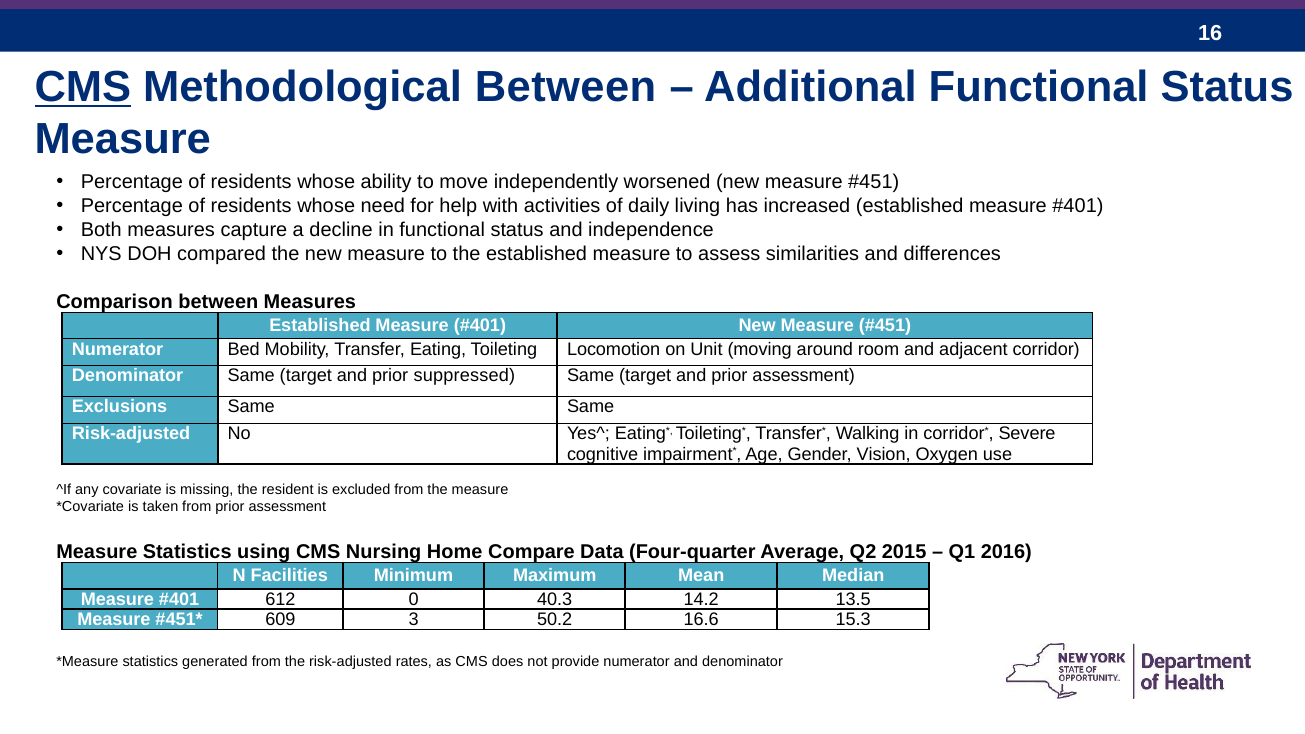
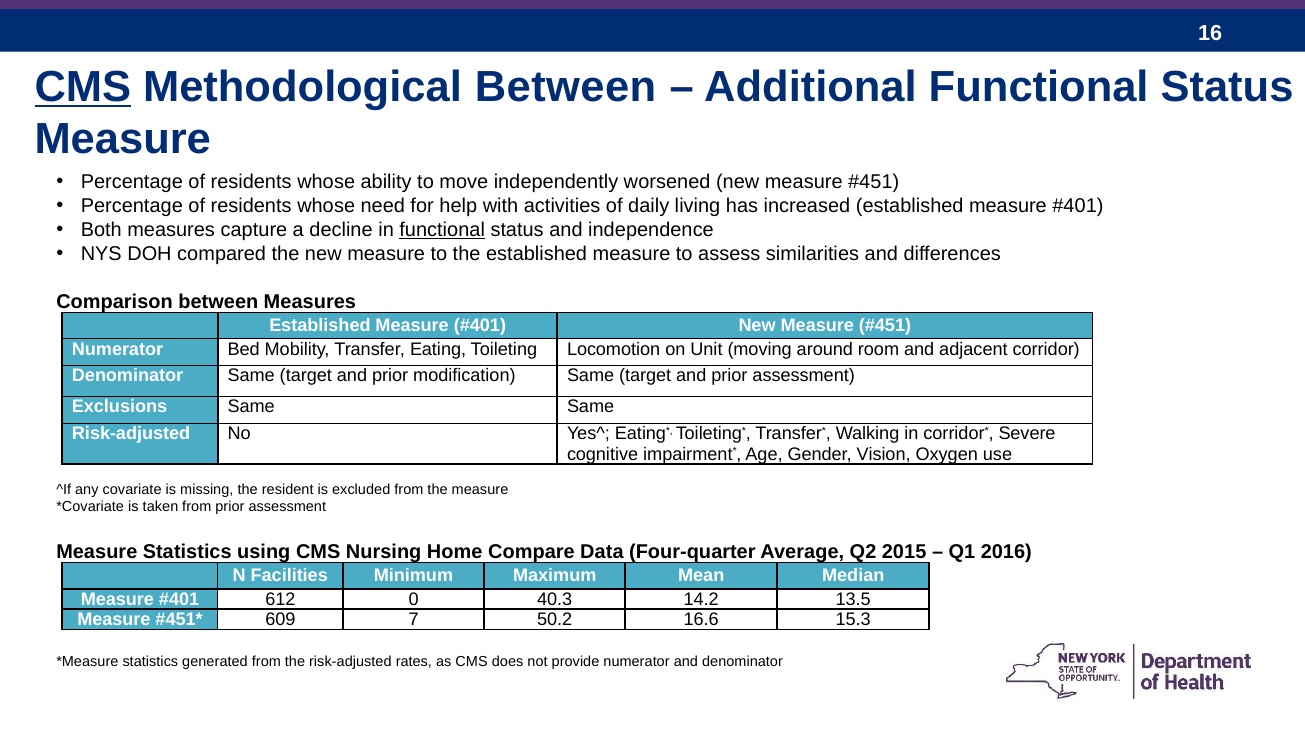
functional at (442, 230) underline: none -> present
suppressed: suppressed -> modification
3: 3 -> 7
